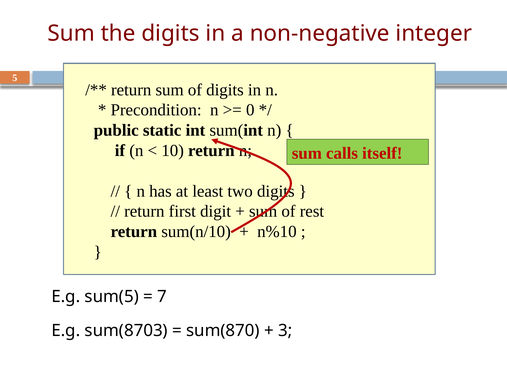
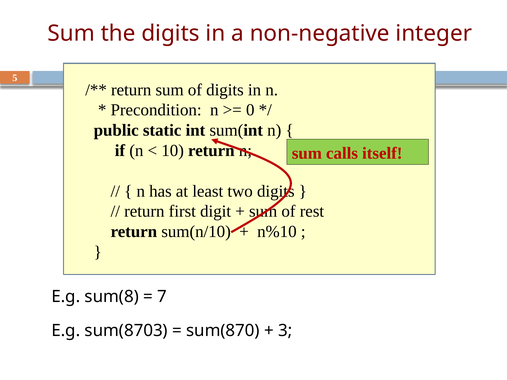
sum(5: sum(5 -> sum(8
